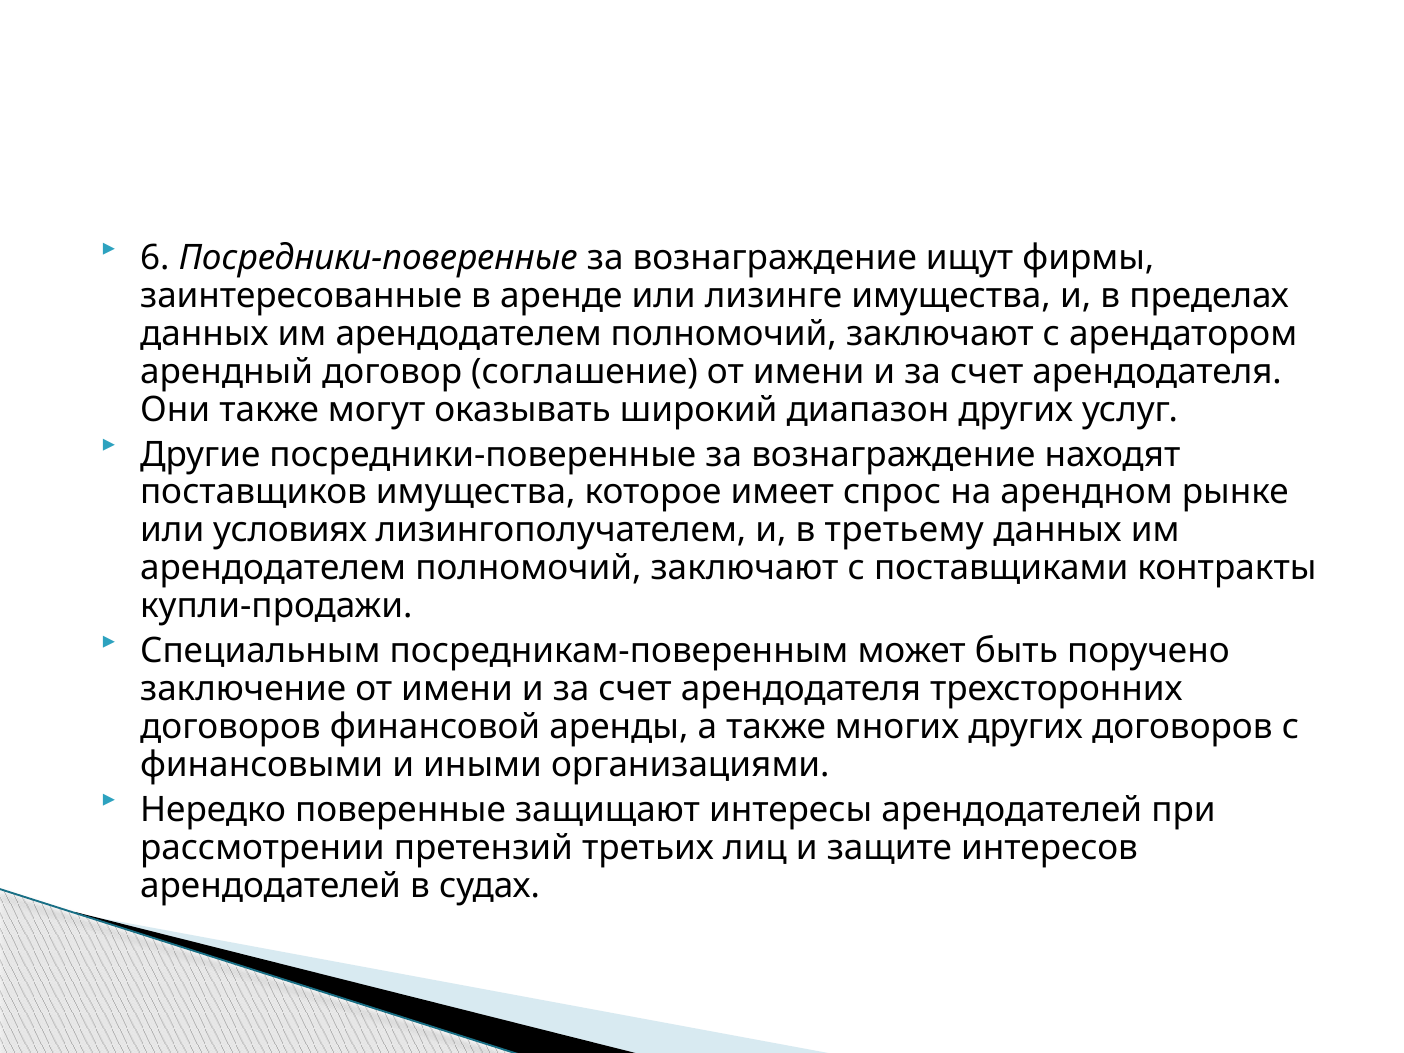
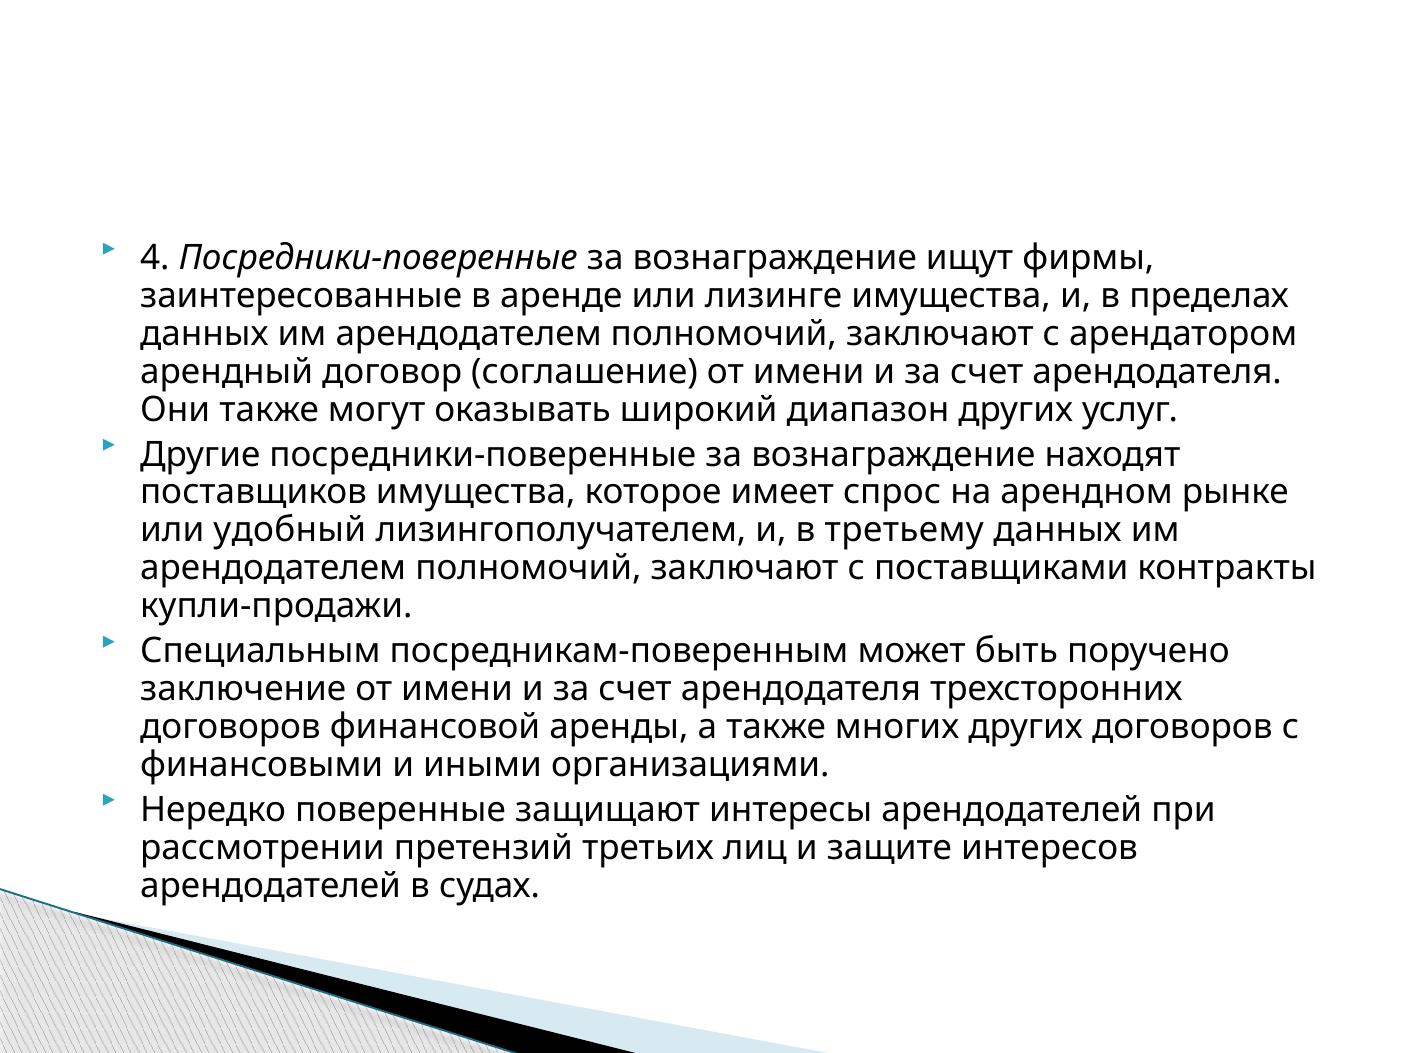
6: 6 -> 4
условиях: условиях -> удобный
